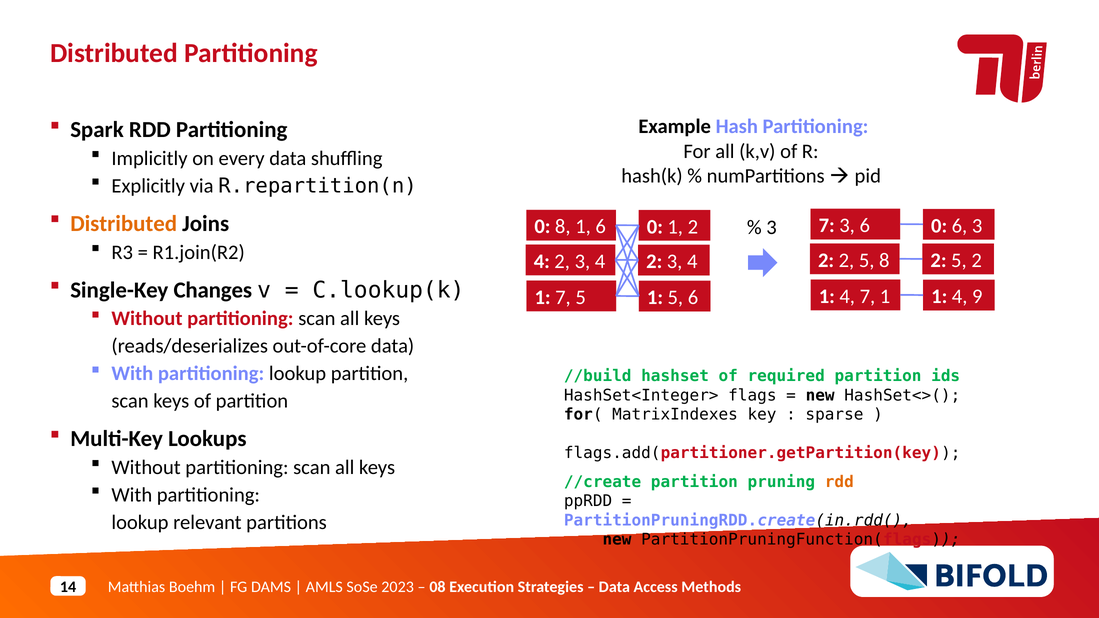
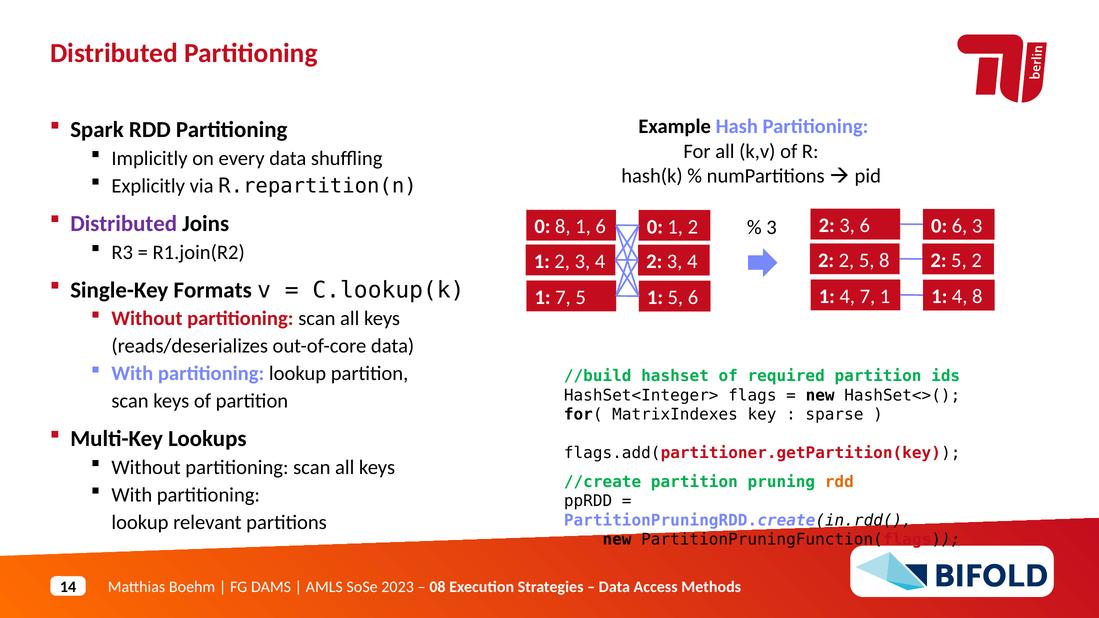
Distributed at (124, 224) colour: orange -> purple
7 at (827, 226): 7 -> 2
4 at (542, 261): 4 -> 1
Changes: Changes -> Formats
4 9: 9 -> 8
